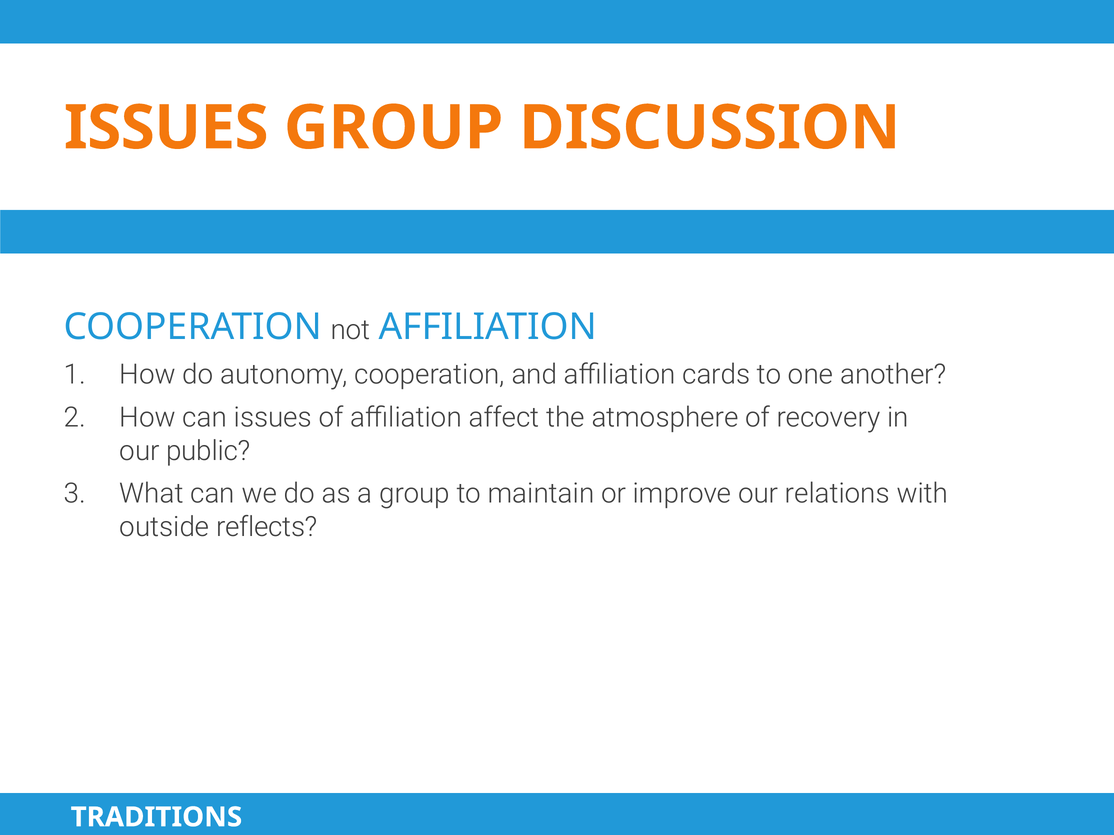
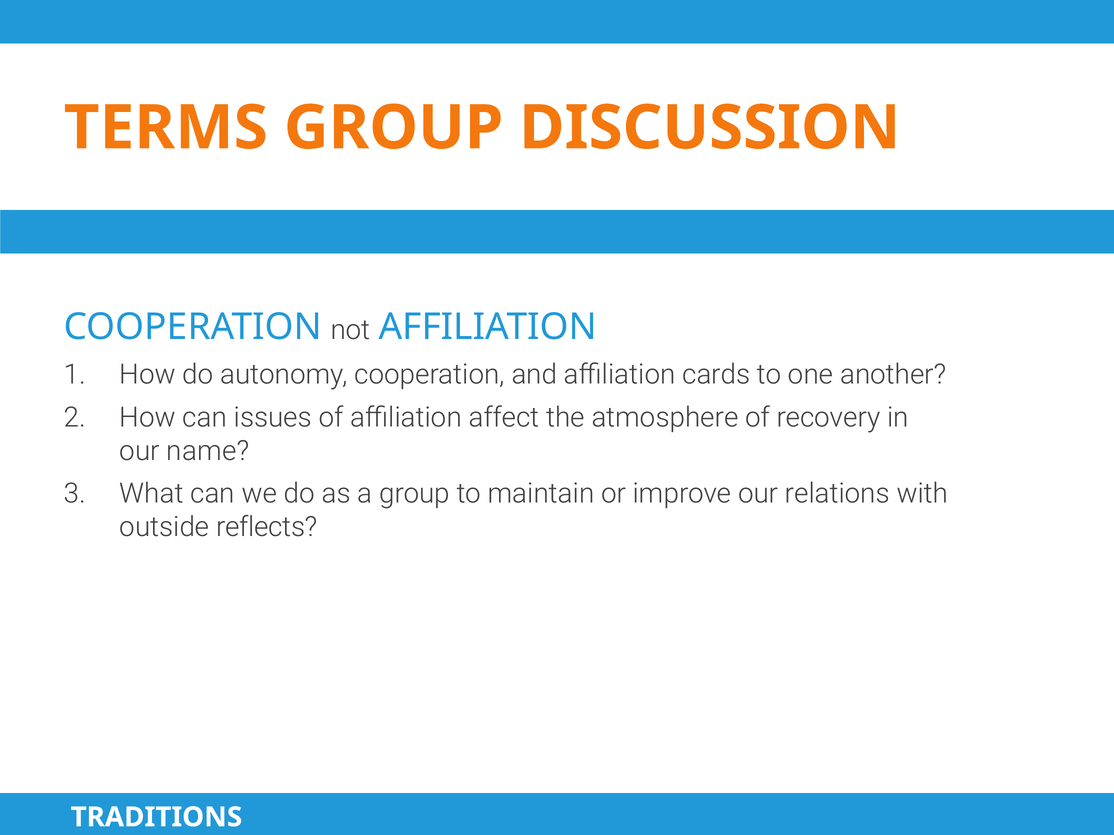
ISSUES at (166, 128): ISSUES -> TERMS
public: public -> name
